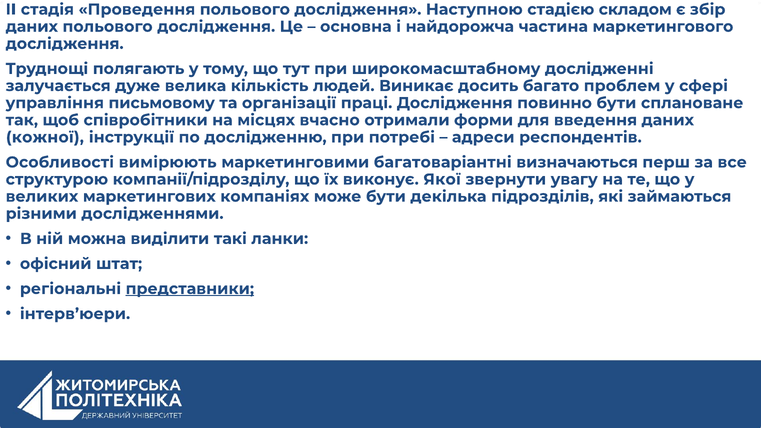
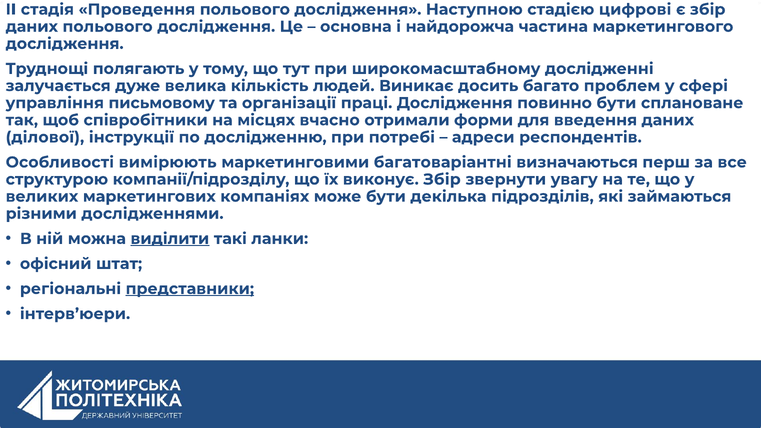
складом: складом -> цифрові
кожної: кожної -> ділової
виконує Якої: Якої -> Збір
виділити underline: none -> present
